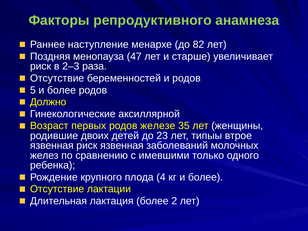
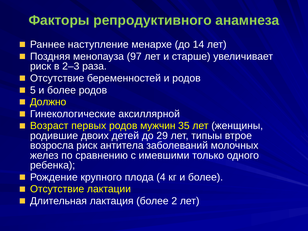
82: 82 -> 14
47: 47 -> 97
железе: железе -> мужчин
23: 23 -> 29
язвенная at (52, 146): язвенная -> возросла
риск язвенная: язвенная -> антитела
